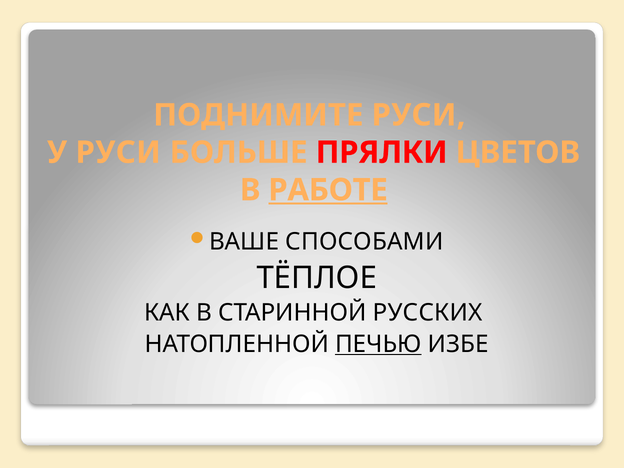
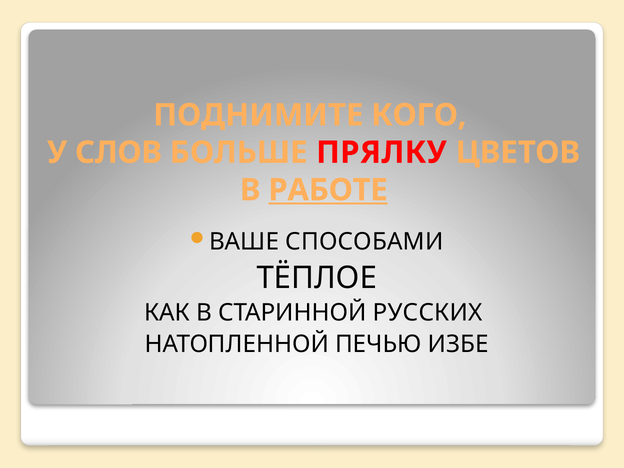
ПОДНИМИТЕ РУСИ: РУСИ -> КОГО
У РУСИ: РУСИ -> СЛОВ
ПРЯЛКИ: ПРЯЛКИ -> ПРЯЛКУ
ПЕЧЬЮ underline: present -> none
